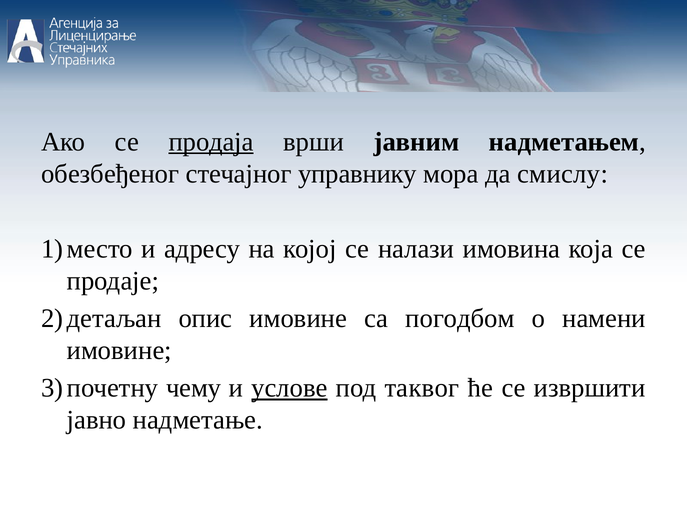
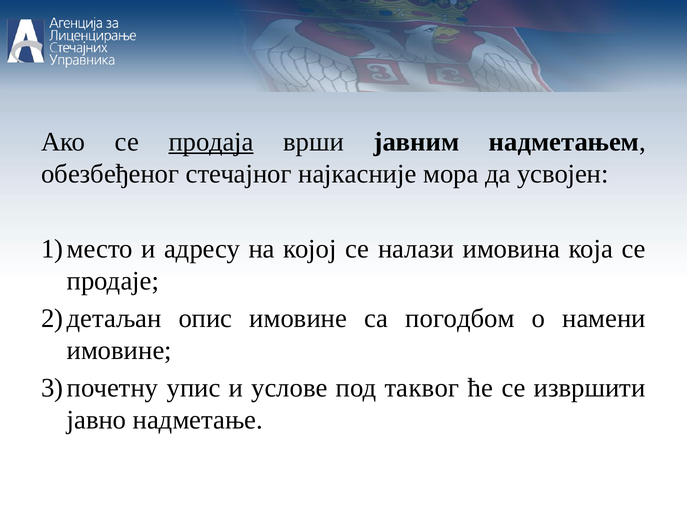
управнику: управнику -> најкасније
смислу: смислу -> усвојен
чему: чему -> упис
услове underline: present -> none
